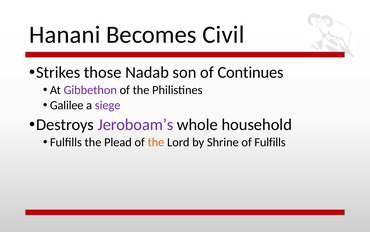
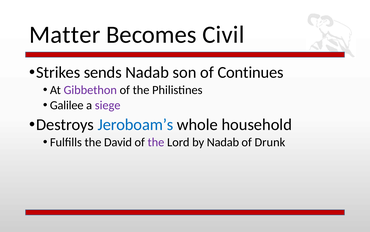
Hanani: Hanani -> Matter
those: those -> sends
Jeroboam’s colour: purple -> blue
Plead: Plead -> David
the at (156, 142) colour: orange -> purple
by Shrine: Shrine -> Nadab
of Fulfills: Fulfills -> Drunk
